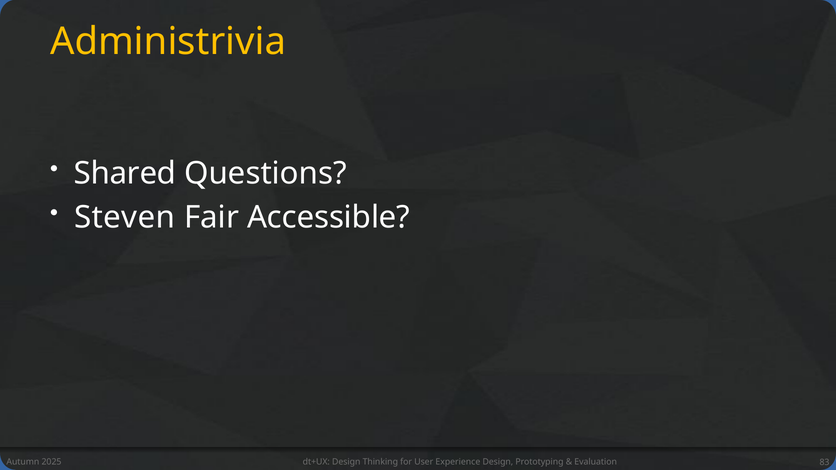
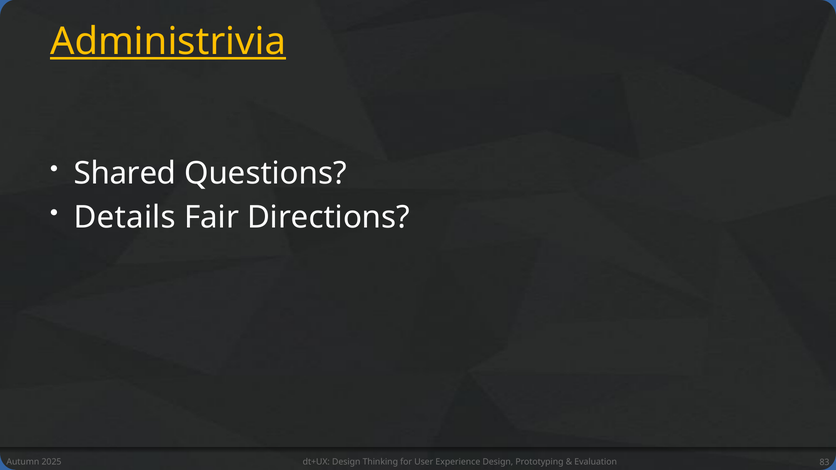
Administrivia underline: none -> present
Steven: Steven -> Details
Accessible: Accessible -> Directions
